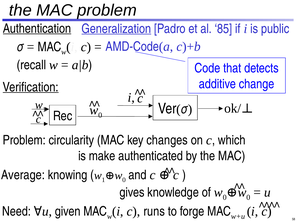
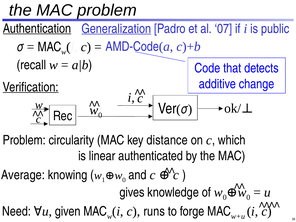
85: 85 -> 07
changes: changes -> distance
make: make -> linear
